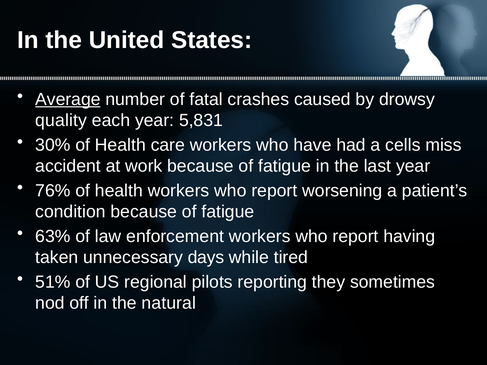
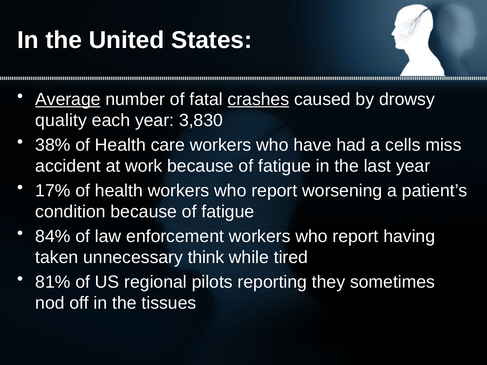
crashes underline: none -> present
5,831: 5,831 -> 3,830
30%: 30% -> 38%
76%: 76% -> 17%
63%: 63% -> 84%
days: days -> think
51%: 51% -> 81%
natural: natural -> tissues
